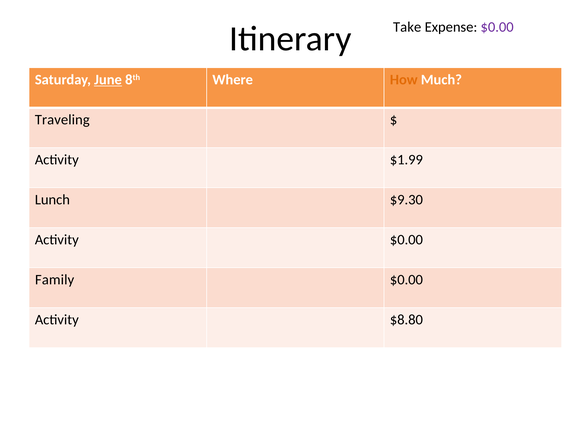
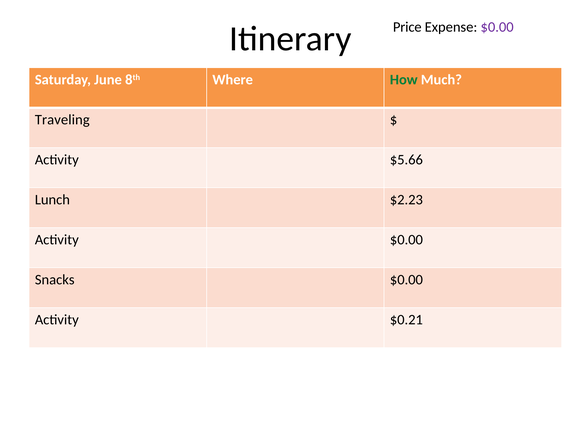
Take: Take -> Price
June underline: present -> none
How colour: orange -> green
$1.99: $1.99 -> $5.66
$9.30: $9.30 -> $2.23
Family: Family -> Snacks
$8.80: $8.80 -> $0.21
